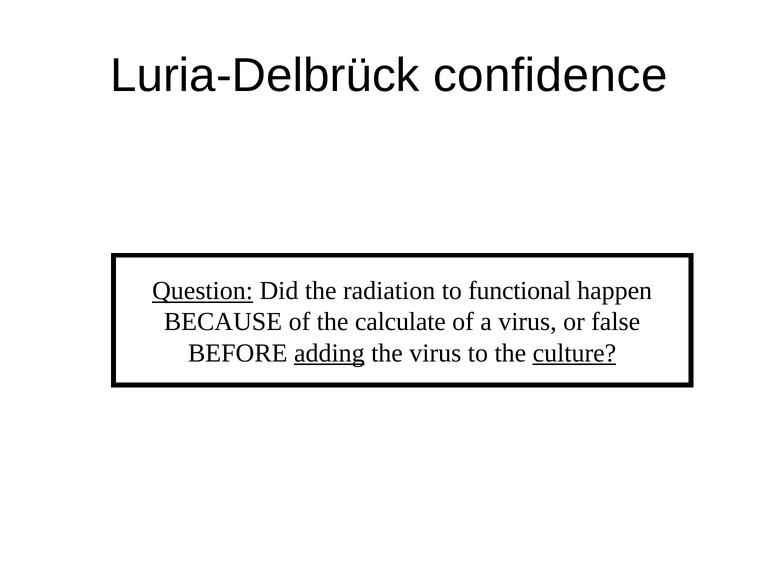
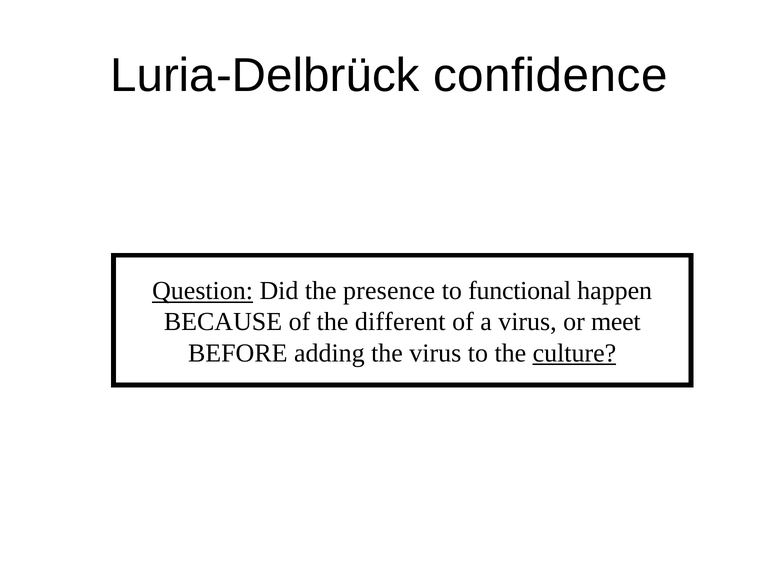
radiation: radiation -> presence
calculate: calculate -> different
false: false -> meet
adding underline: present -> none
